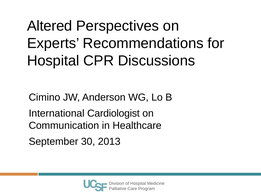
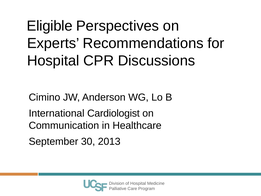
Altered: Altered -> Eligible
